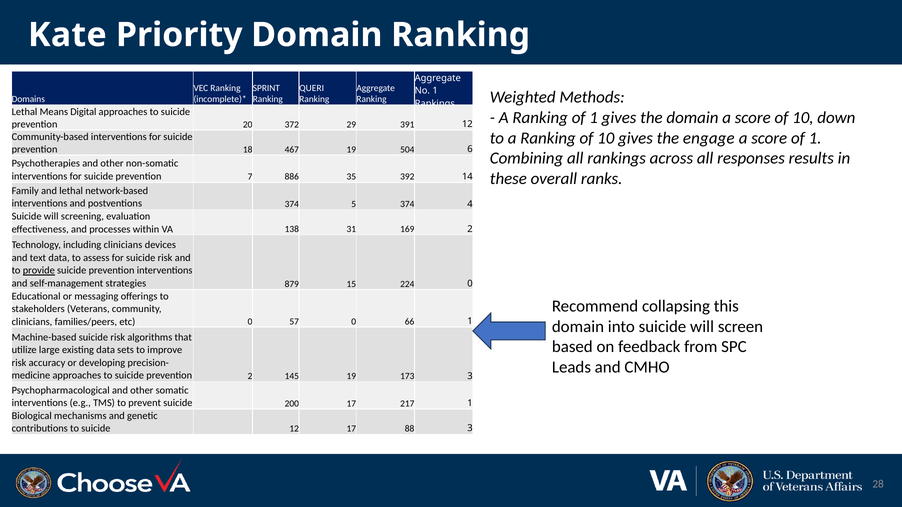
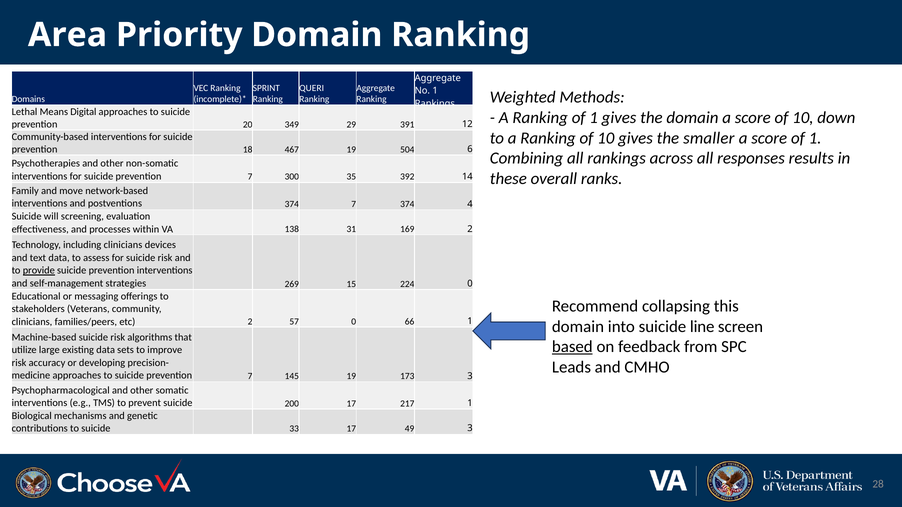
Kate: Kate -> Area
372: 372 -> 349
engage: engage -> smaller
886: 886 -> 300
and lethal: lethal -> move
374 5: 5 -> 7
879: 879 -> 269
etc 0: 0 -> 2
into suicide will: will -> line
based underline: none -> present
to suicide prevention 2: 2 -> 7
suicide 12: 12 -> 33
88: 88 -> 49
